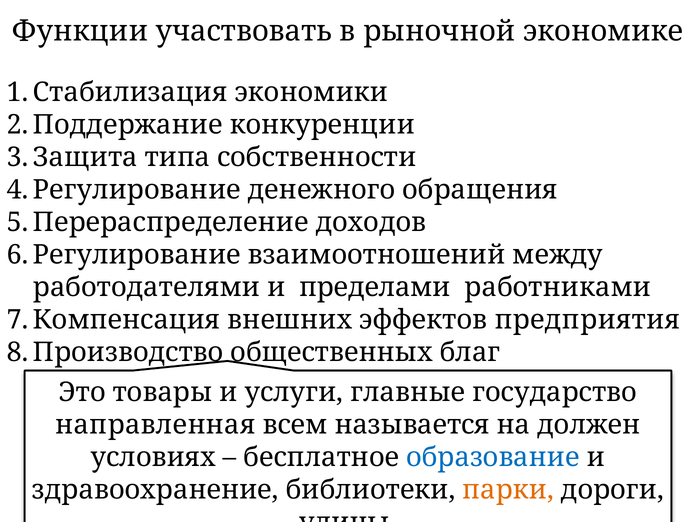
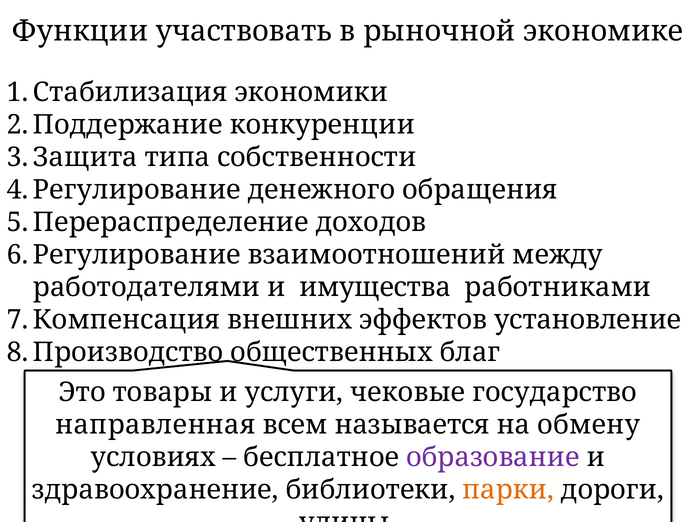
пределами: пределами -> имущества
предприятия: предприятия -> установление
главные: главные -> чековые
должен: должен -> обмену
образование colour: blue -> purple
